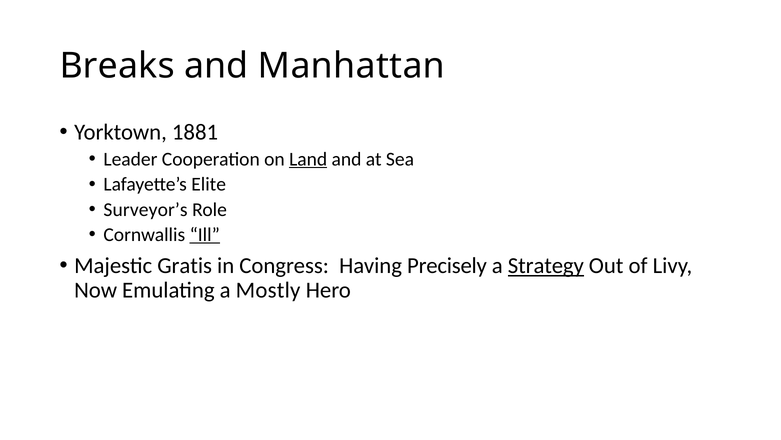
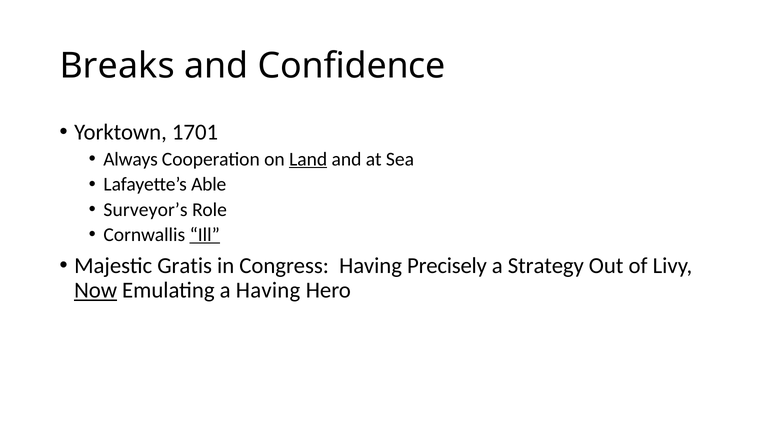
Manhattan: Manhattan -> Confidence
1881: 1881 -> 1701
Leader: Leader -> Always
Elite: Elite -> Able
Strategy underline: present -> none
Now underline: none -> present
a Mostly: Mostly -> Having
